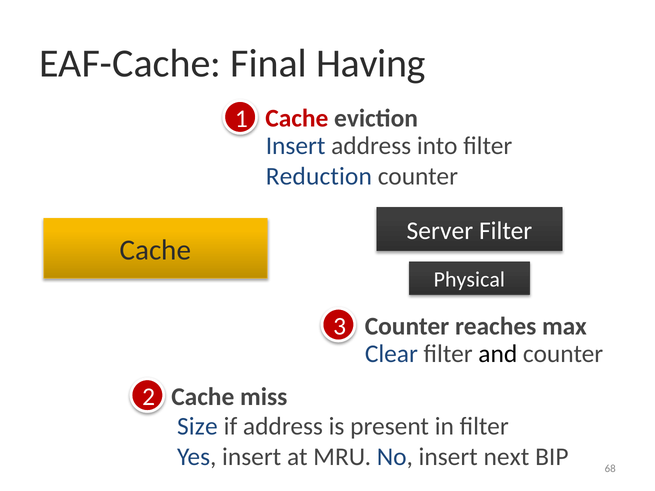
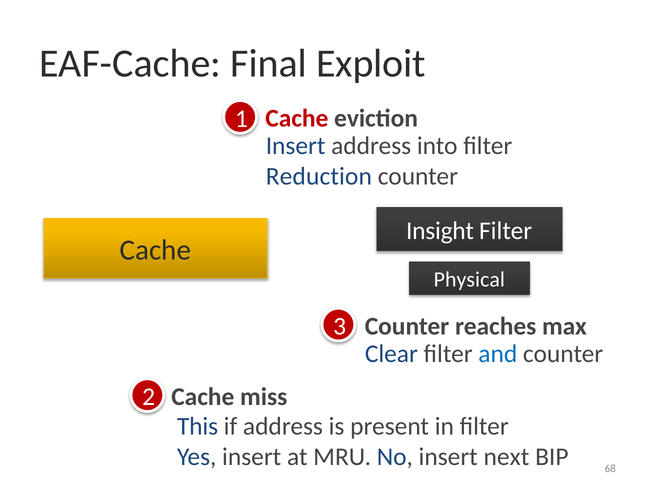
Having: Having -> Exploit
Server: Server -> Insight
and colour: black -> blue
Size: Size -> This
